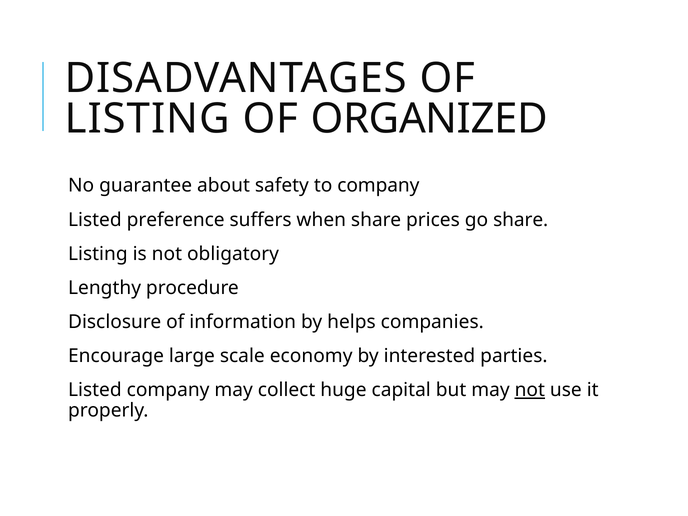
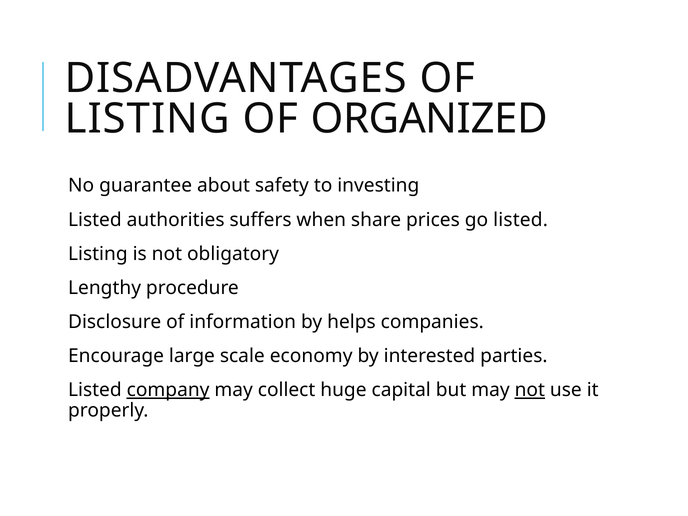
to company: company -> investing
preference: preference -> authorities
go share: share -> listed
company at (168, 390) underline: none -> present
